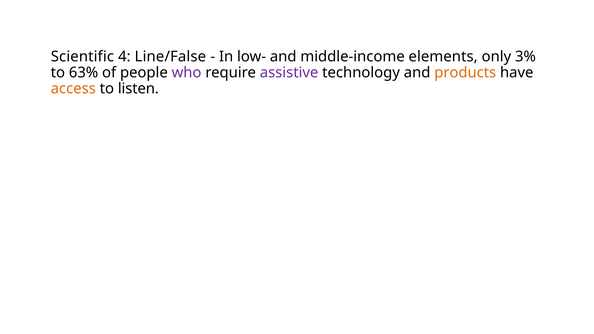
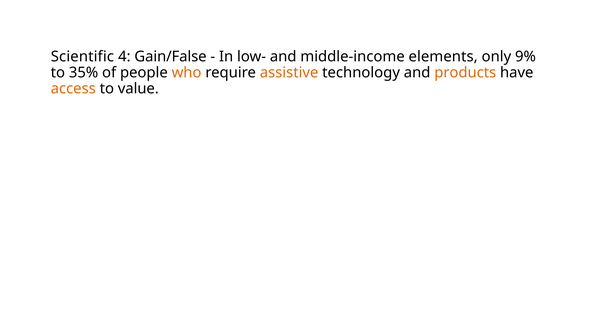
Line/False: Line/False -> Gain/False
3%: 3% -> 9%
63%: 63% -> 35%
who colour: purple -> orange
assistive colour: purple -> orange
listen: listen -> value
